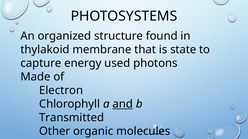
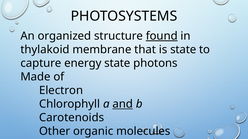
found underline: none -> present
energy used: used -> state
Transmitted: Transmitted -> Carotenoids
